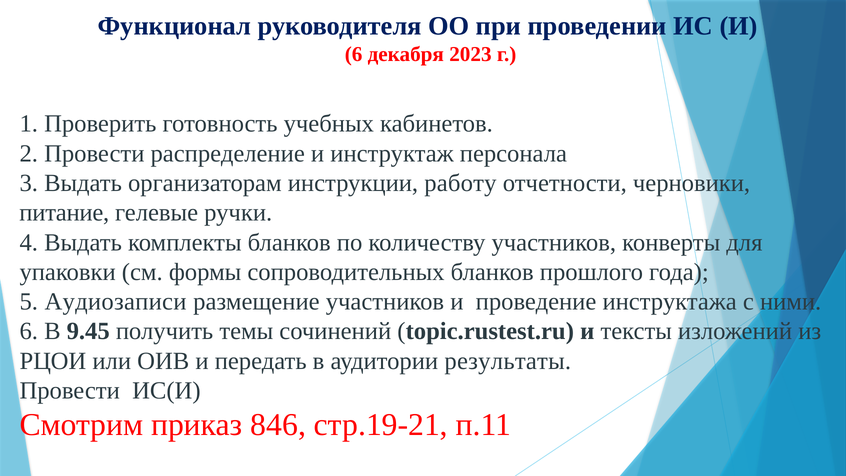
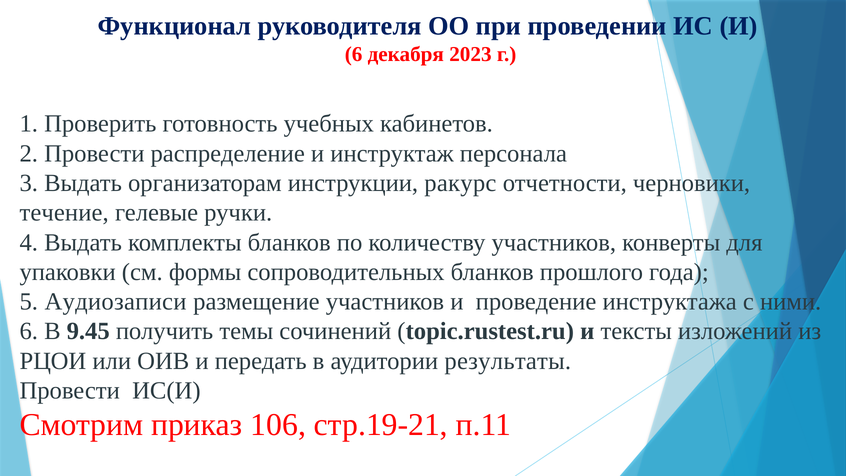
работу: работу -> ракурс
питание: питание -> течение
846: 846 -> 106
